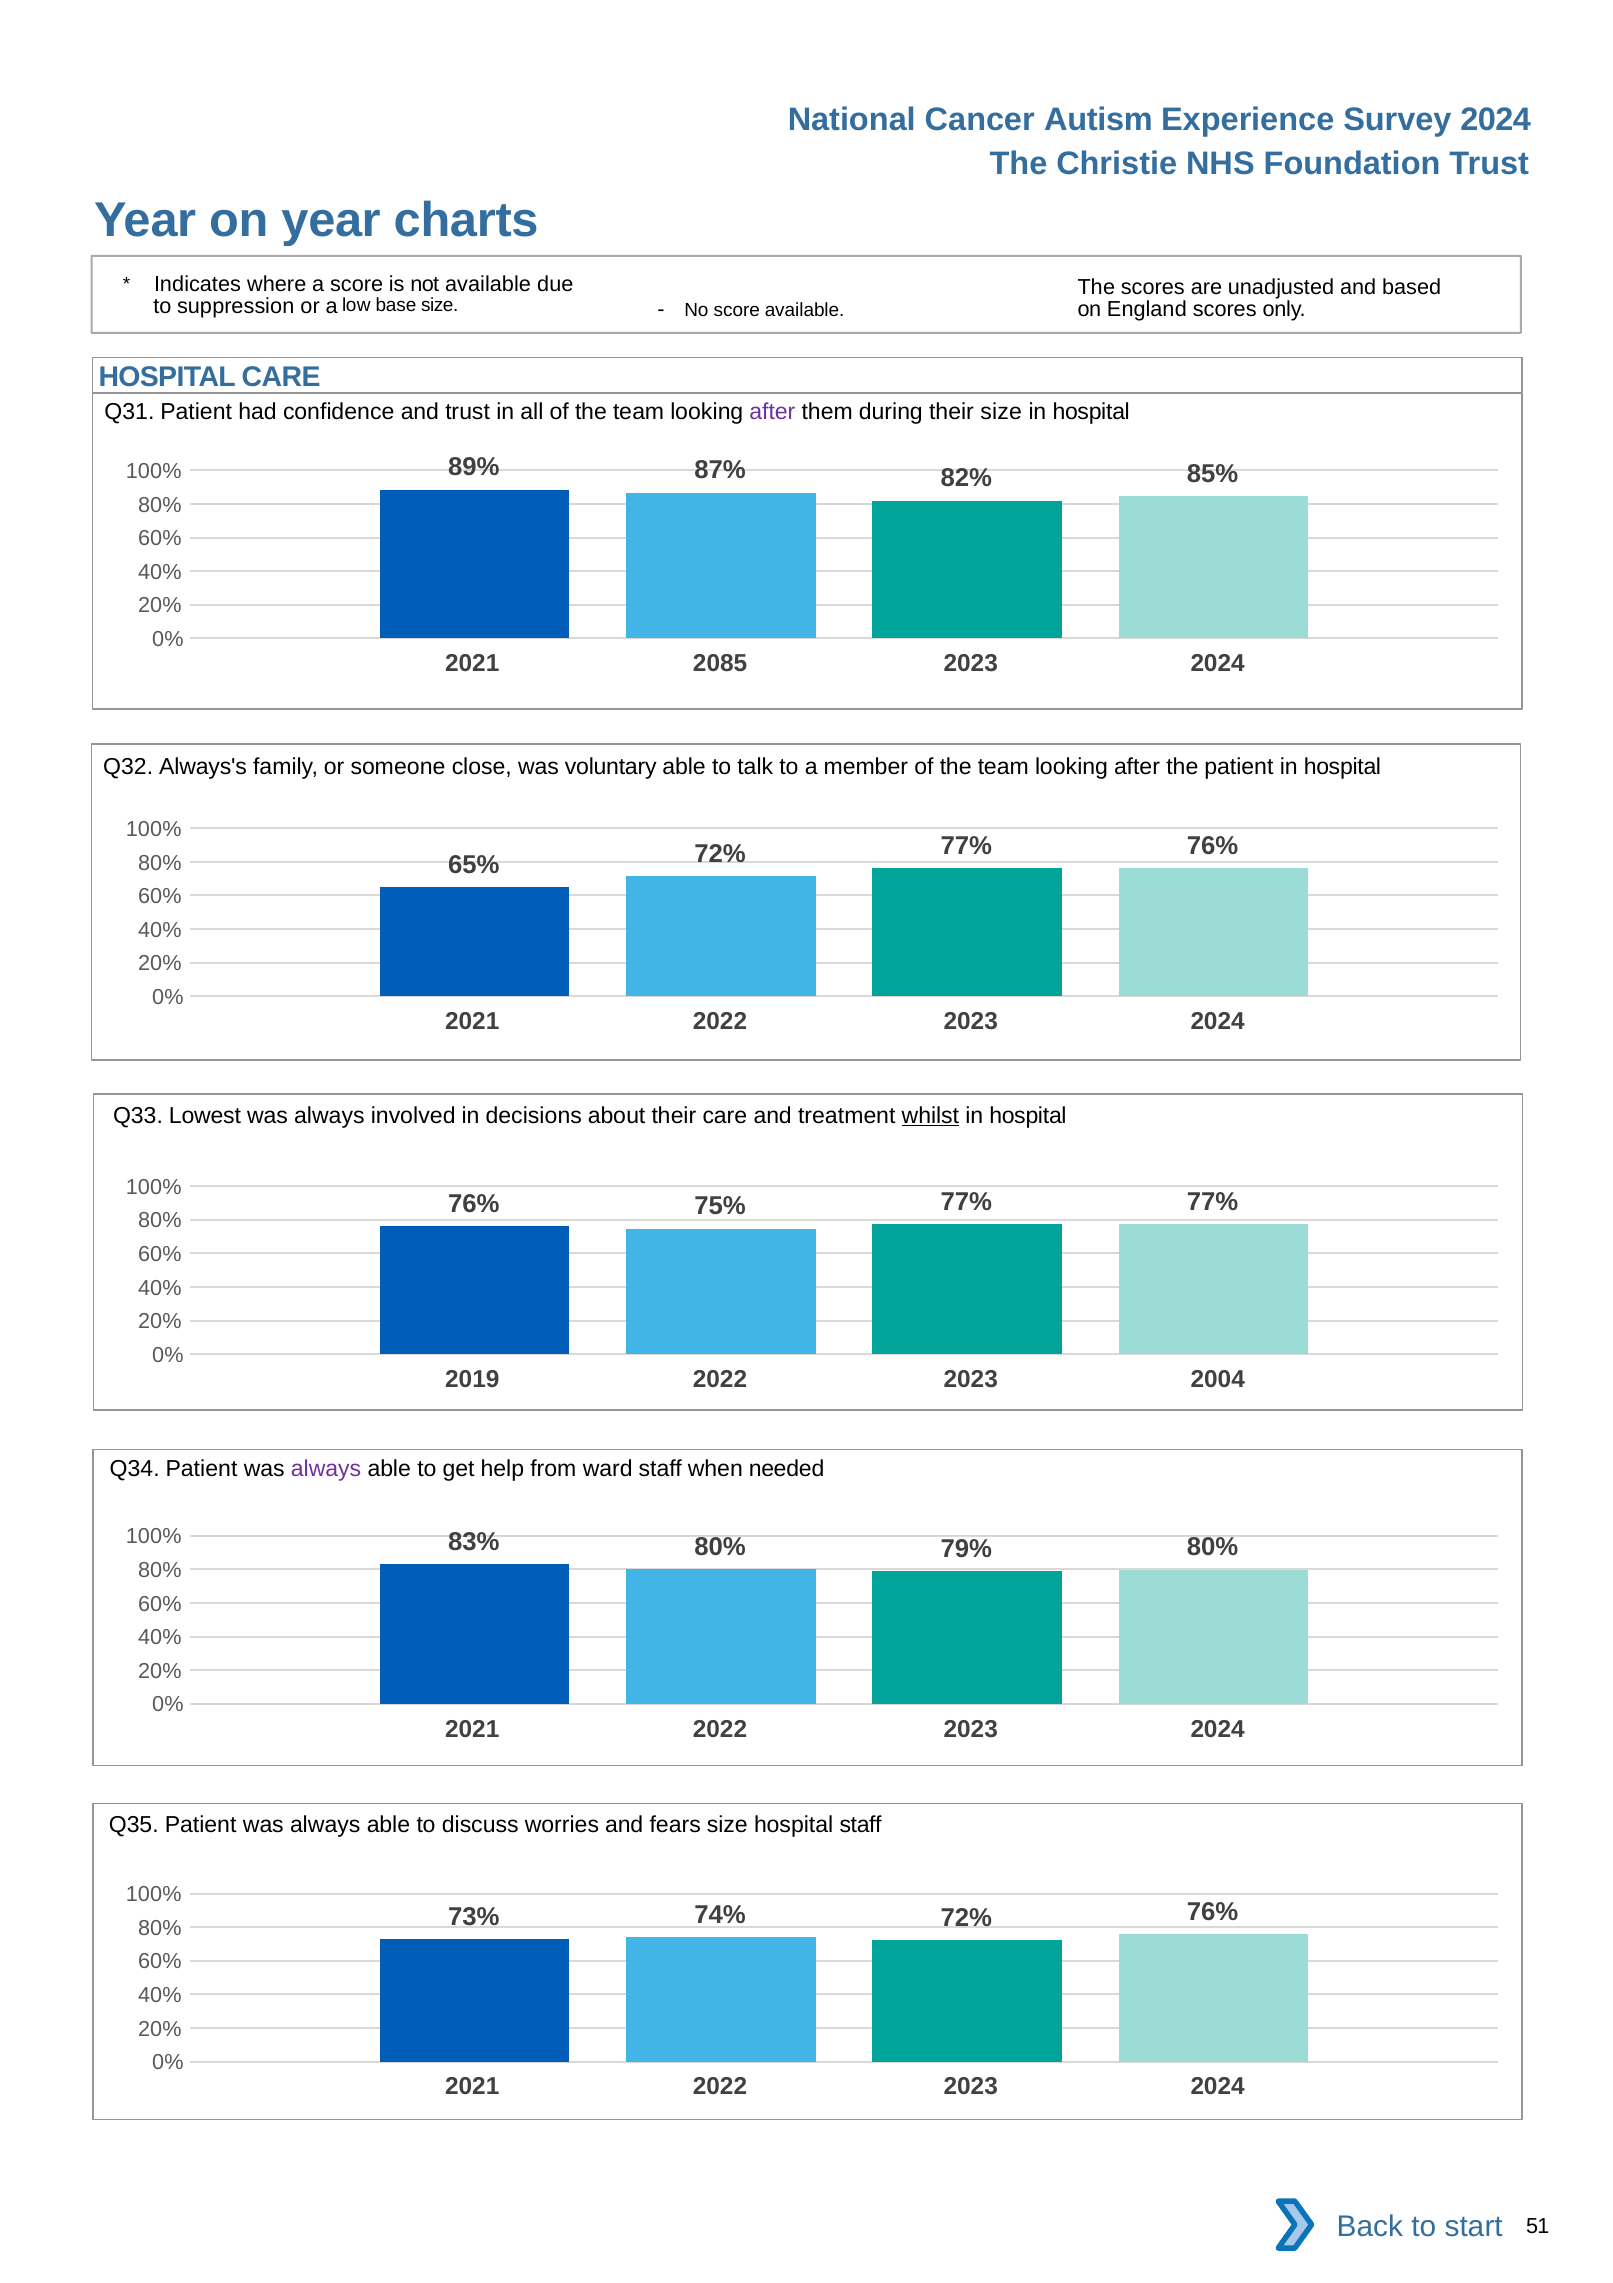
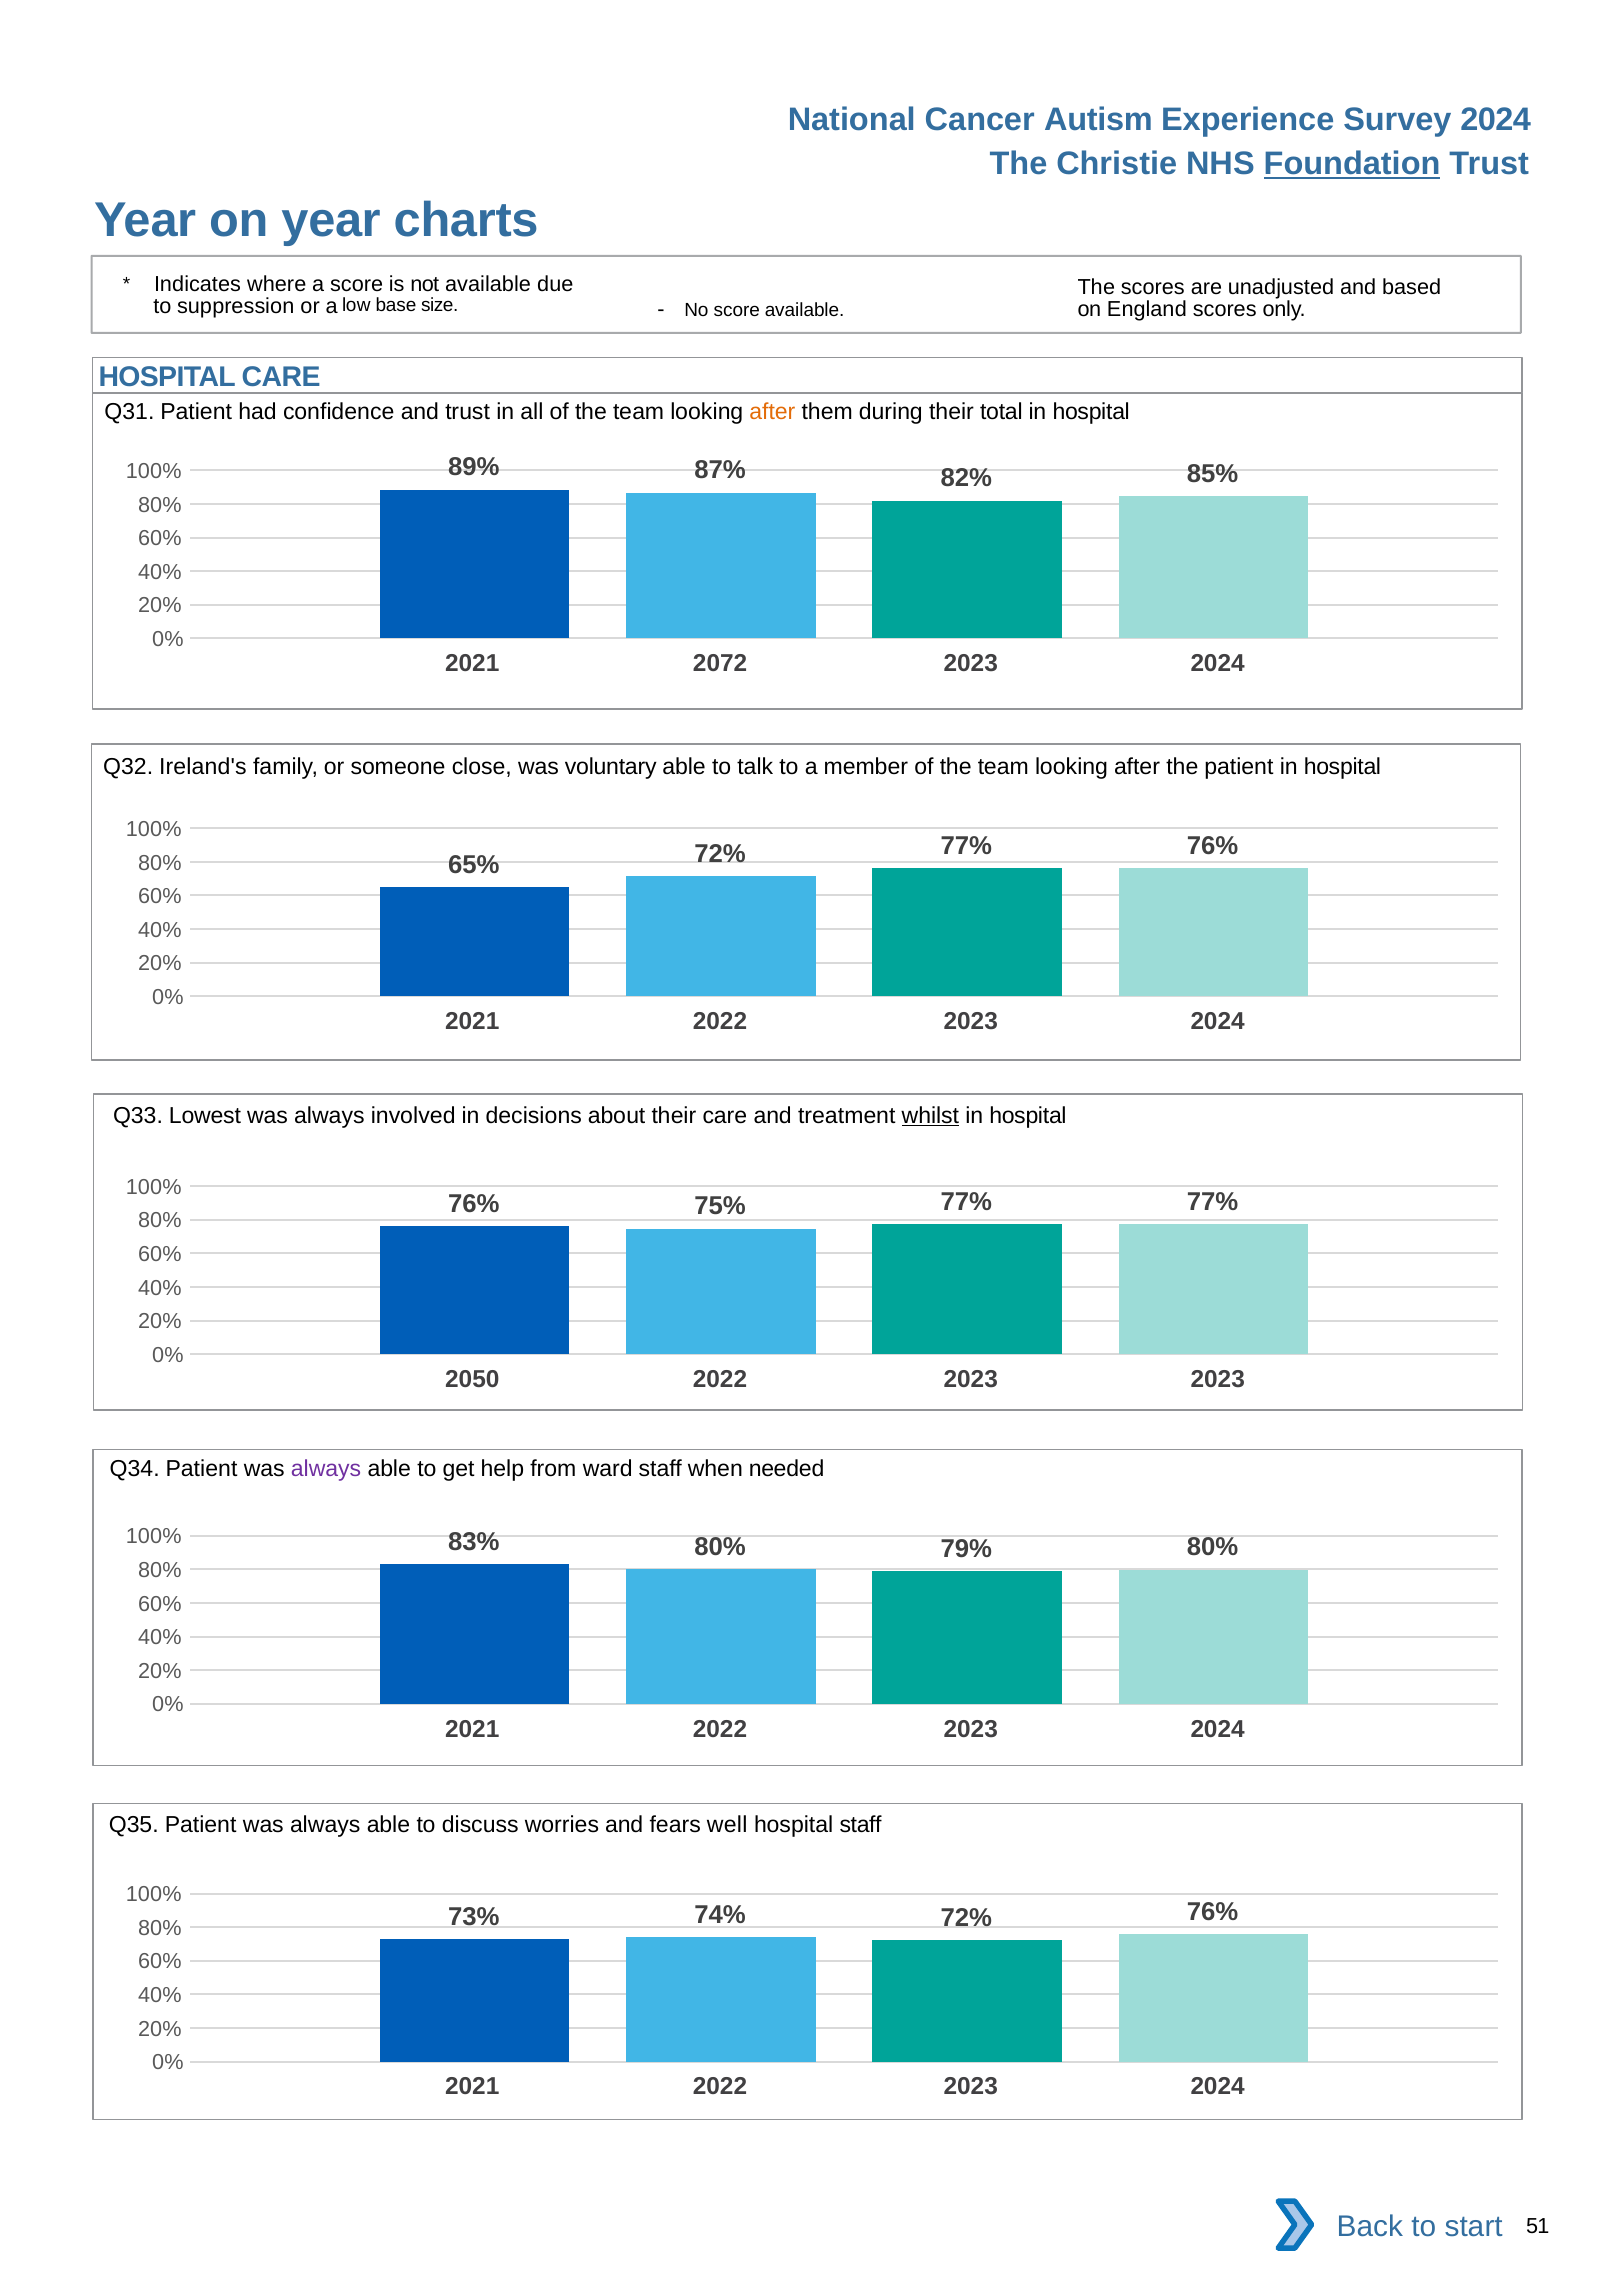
Foundation underline: none -> present
after at (772, 412) colour: purple -> orange
their size: size -> total
2085: 2085 -> 2072
Always's: Always's -> Ireland's
2019: 2019 -> 2050
2023 2004: 2004 -> 2023
fears size: size -> well
